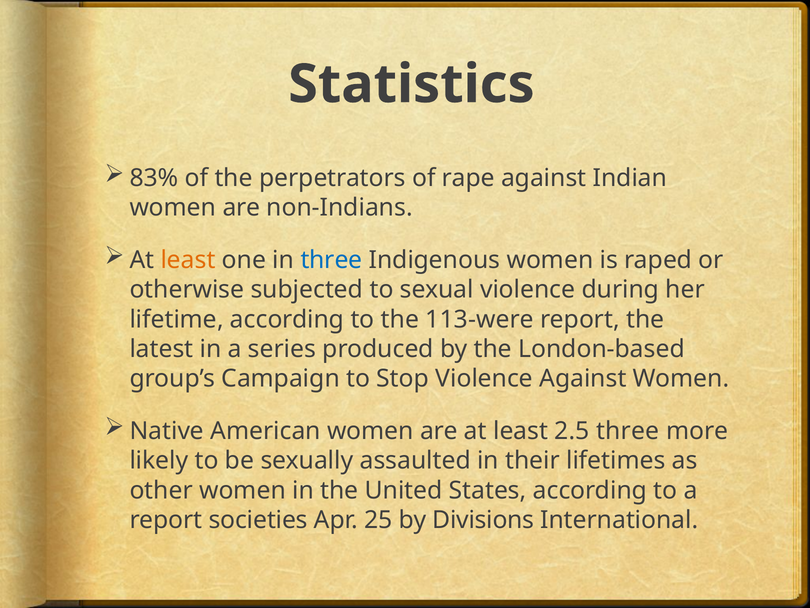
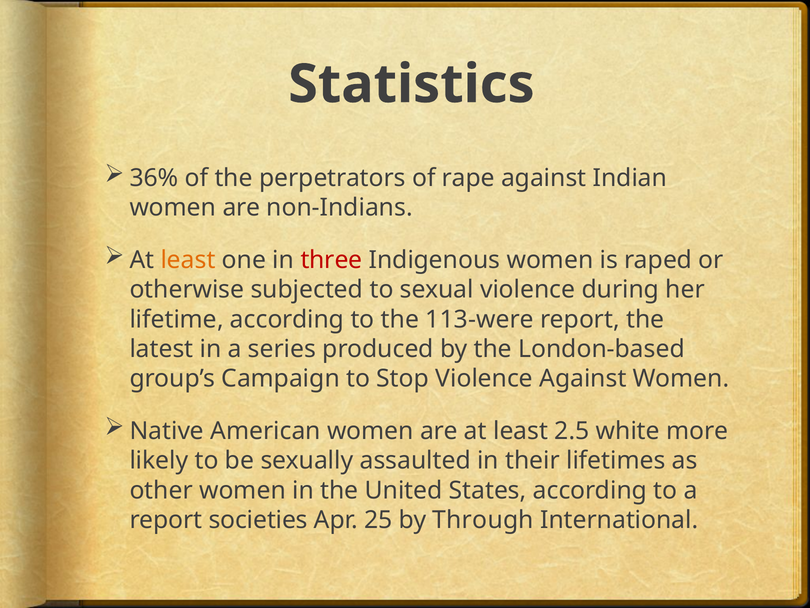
83%: 83% -> 36%
three at (331, 260) colour: blue -> red
2.5 three: three -> white
Divisions: Divisions -> Through
